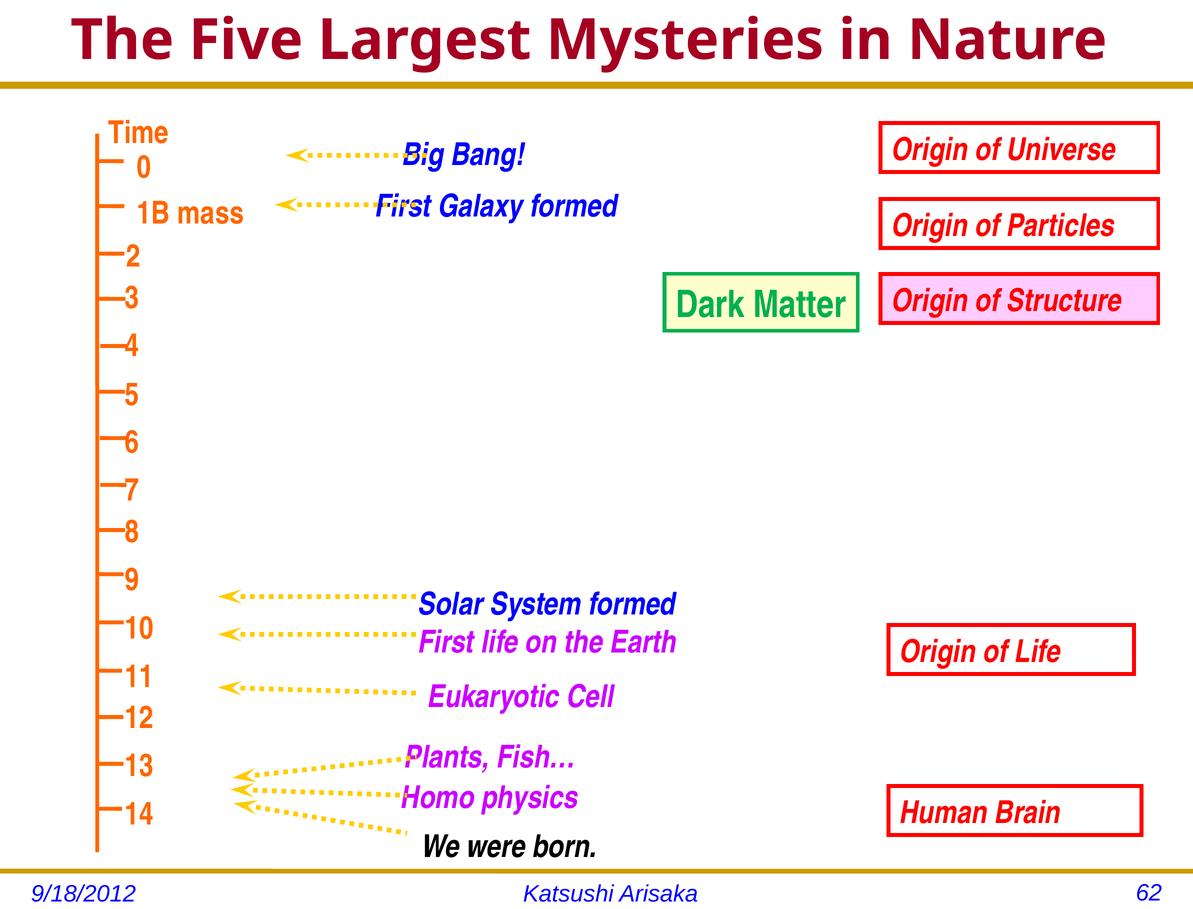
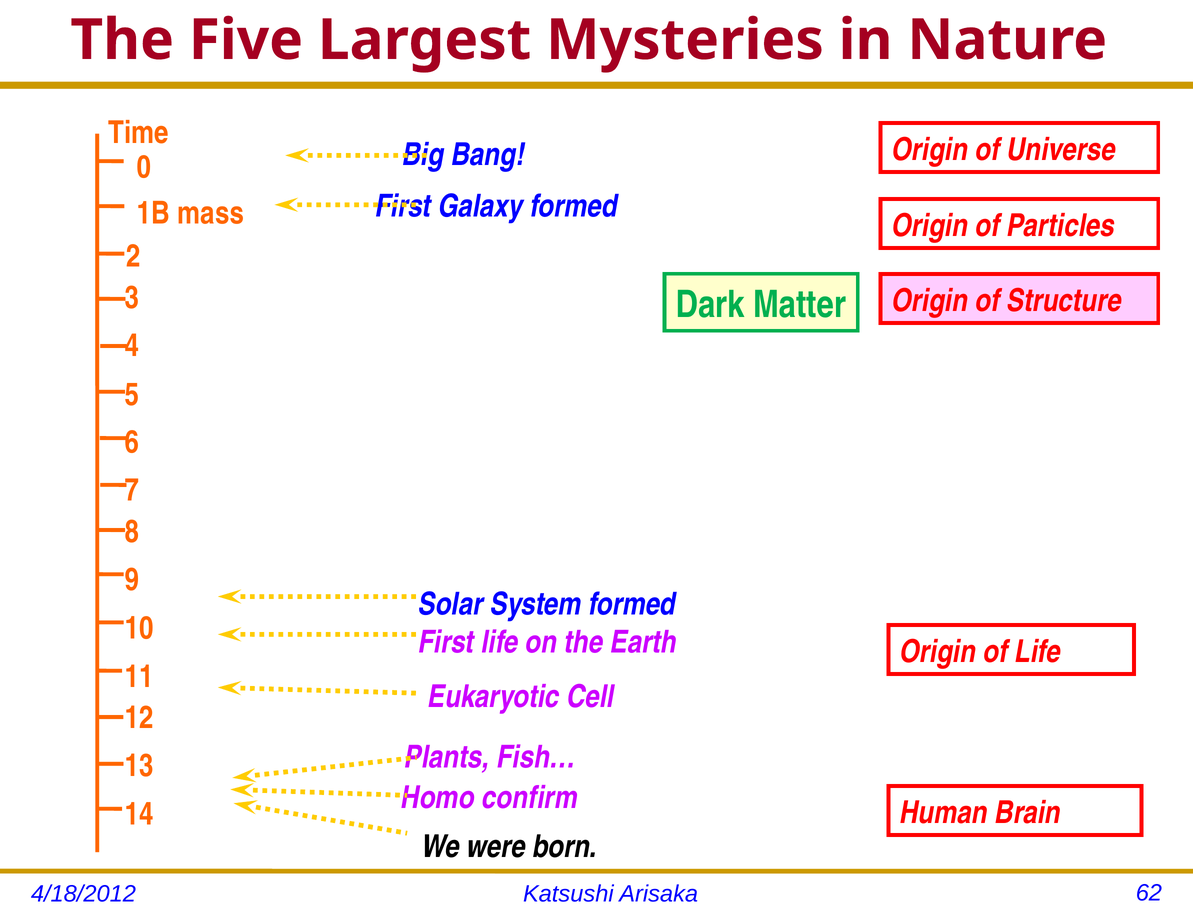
physics: physics -> confirm
9/18/2012: 9/18/2012 -> 4/18/2012
